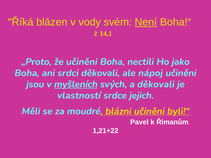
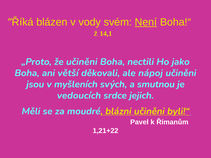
srdci: srdci -> větší
myšleních underline: present -> none
a děkovali: děkovali -> smutnou
vlastností: vlastností -> vedoucích
